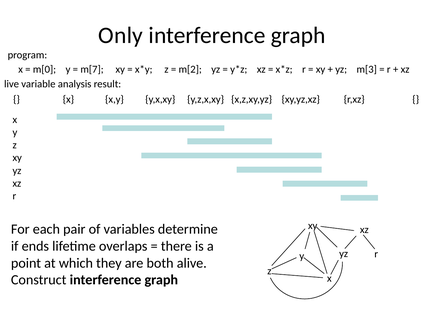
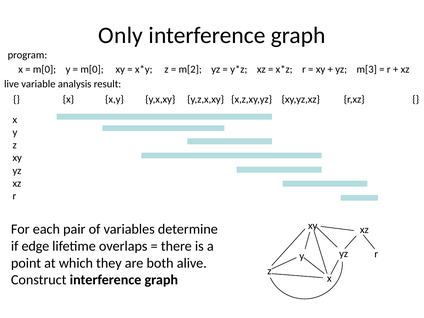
m[7 at (92, 69): m[7 -> m[0
ends: ends -> edge
